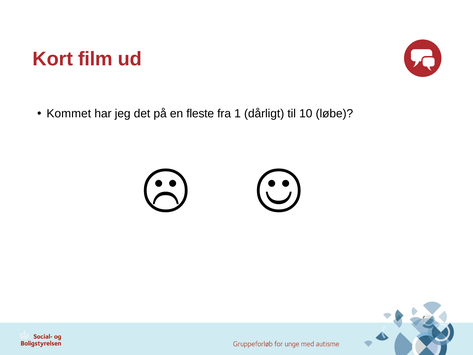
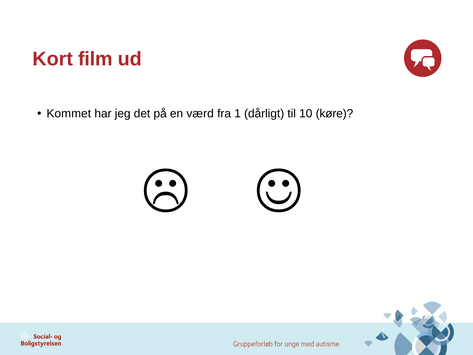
fleste: fleste -> værd
løbe: løbe -> køre
